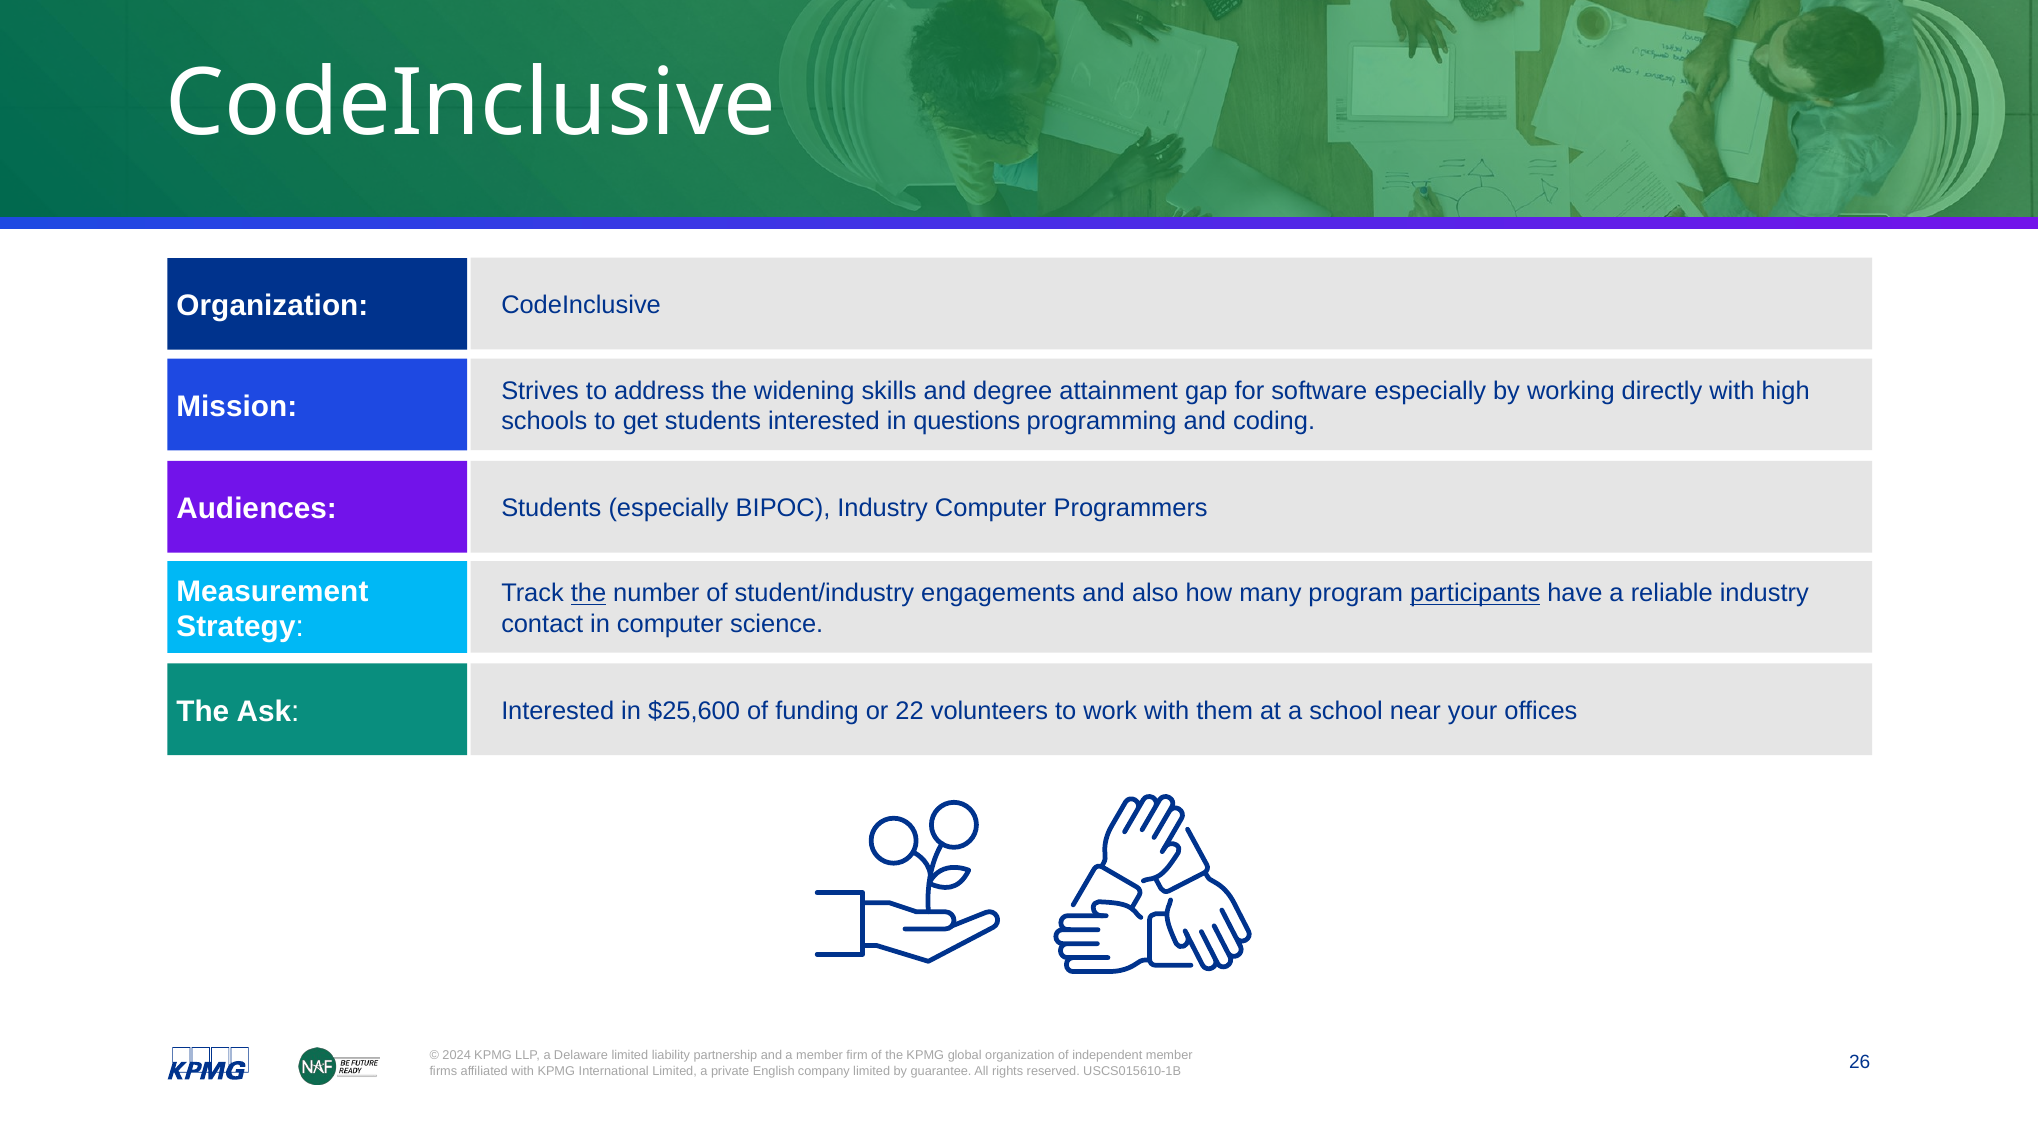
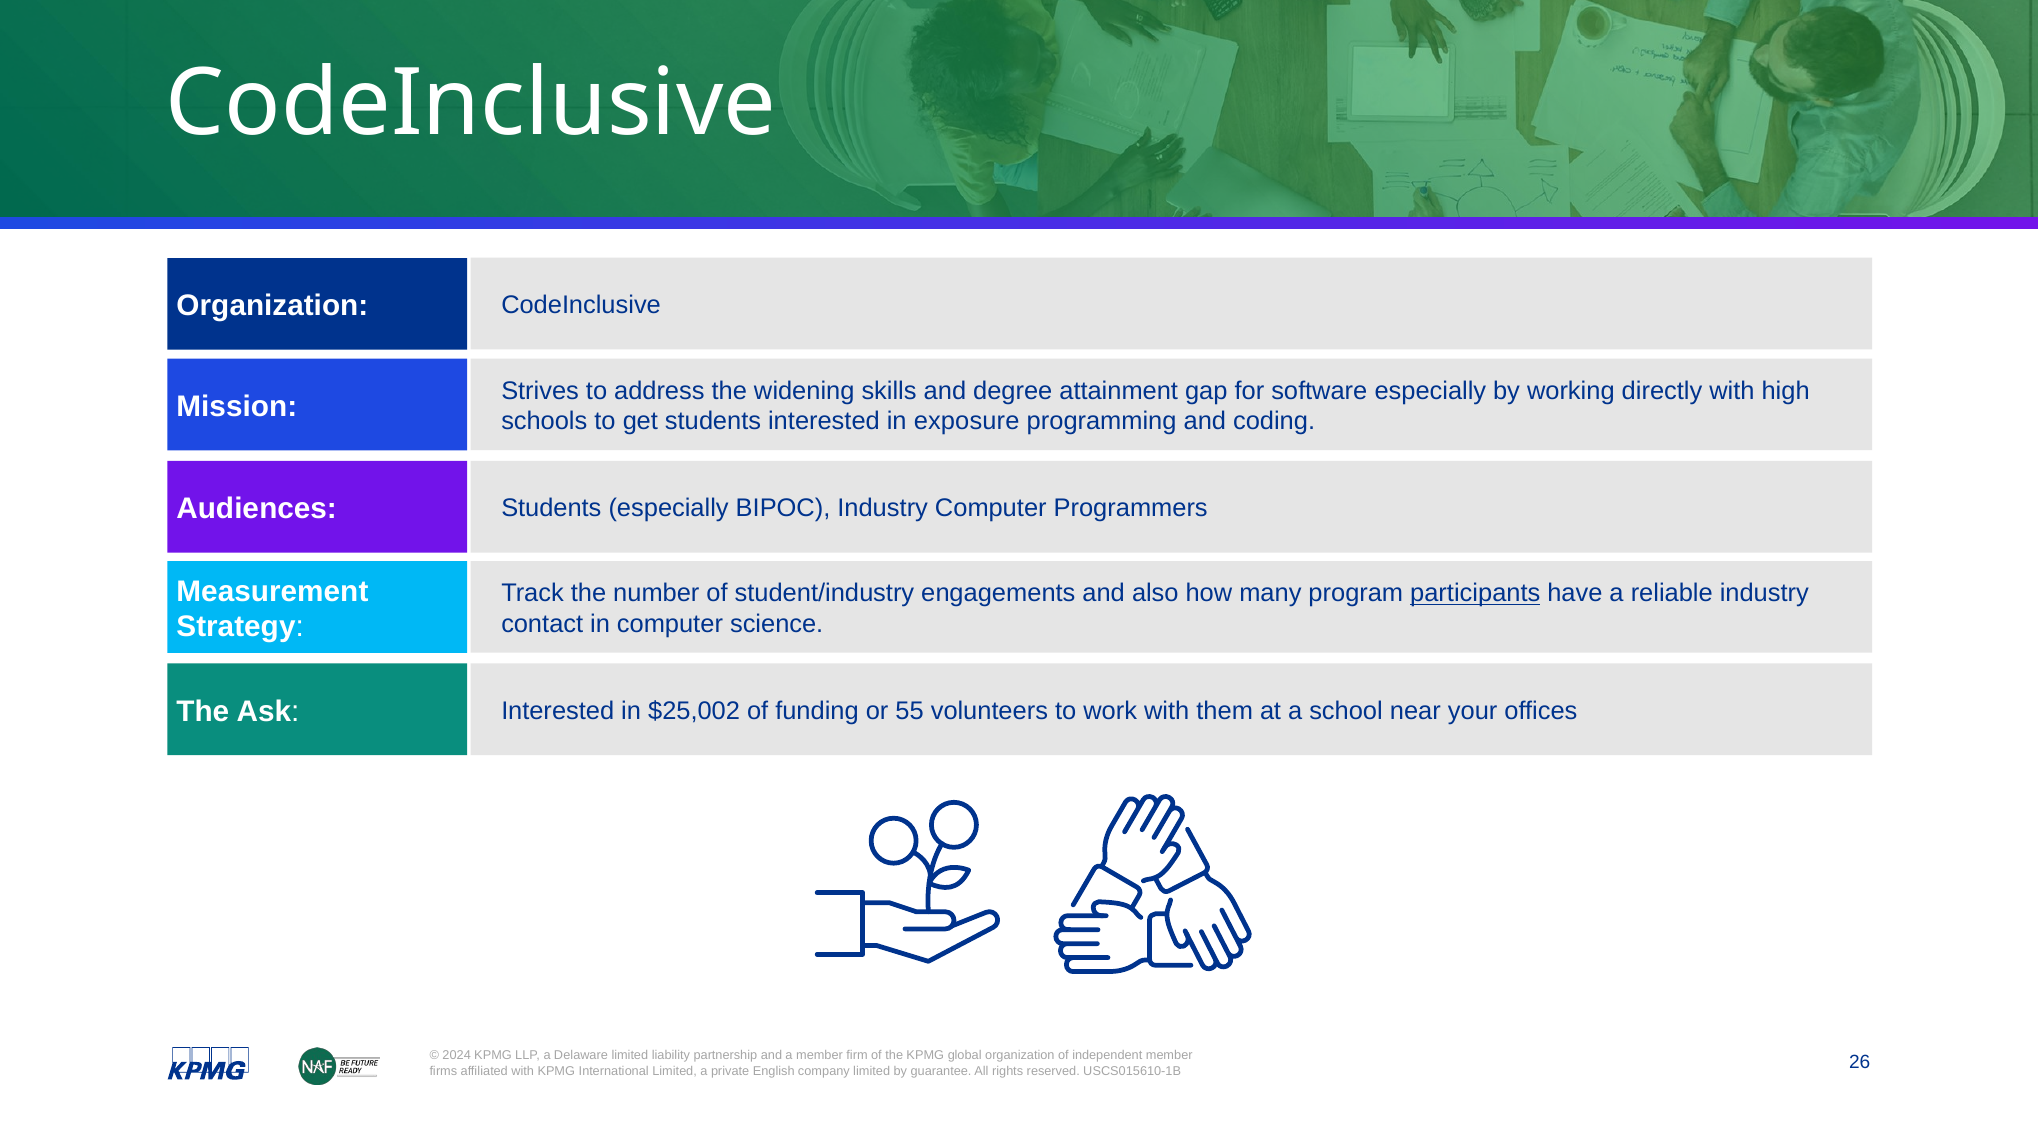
questions: questions -> exposure
the at (589, 594) underline: present -> none
$25,600: $25,600 -> $25,002
22: 22 -> 55
